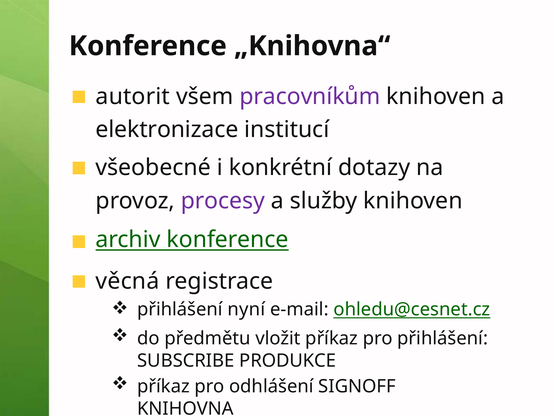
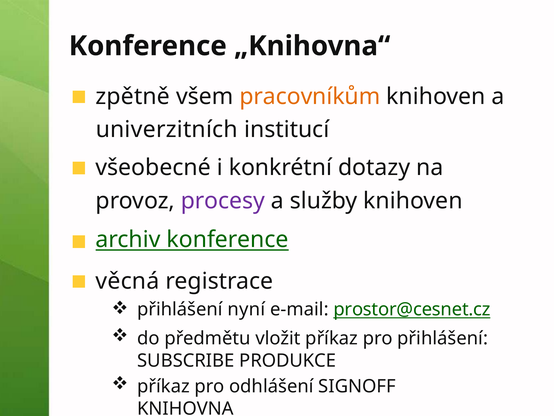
autorit: autorit -> zpětně
pracovníkům colour: purple -> orange
elektronizace: elektronizace -> univerzitních
ohledu@cesnet.cz: ohledu@cesnet.cz -> prostor@cesnet.cz
